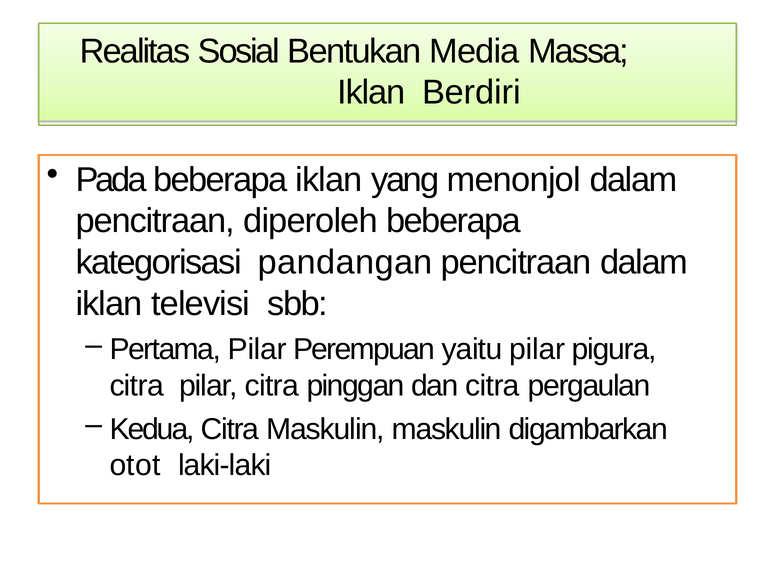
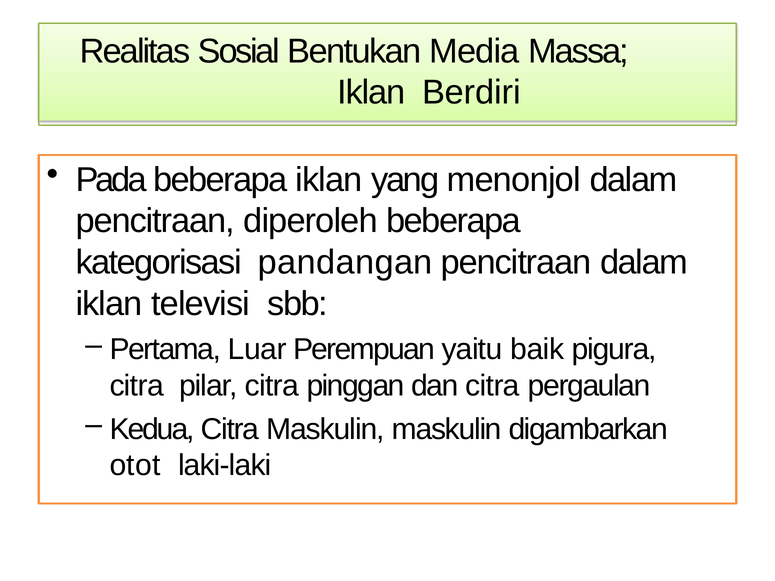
Pertama Pilar: Pilar -> Luar
yaitu pilar: pilar -> baik
